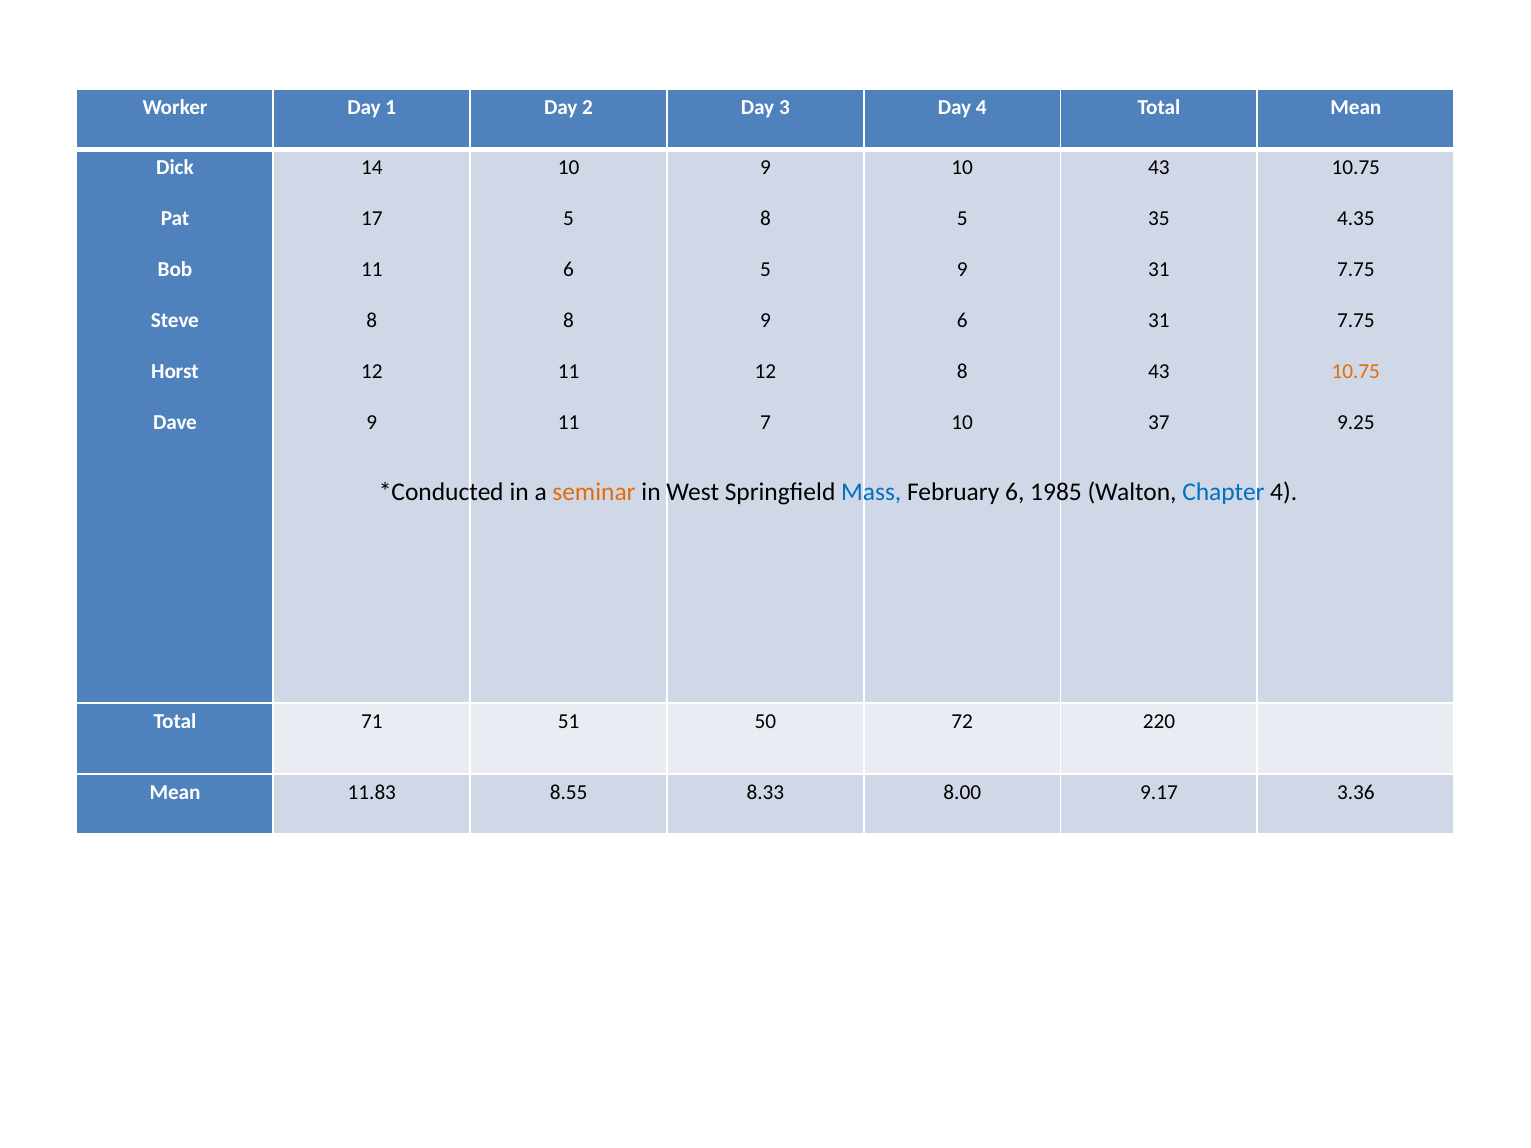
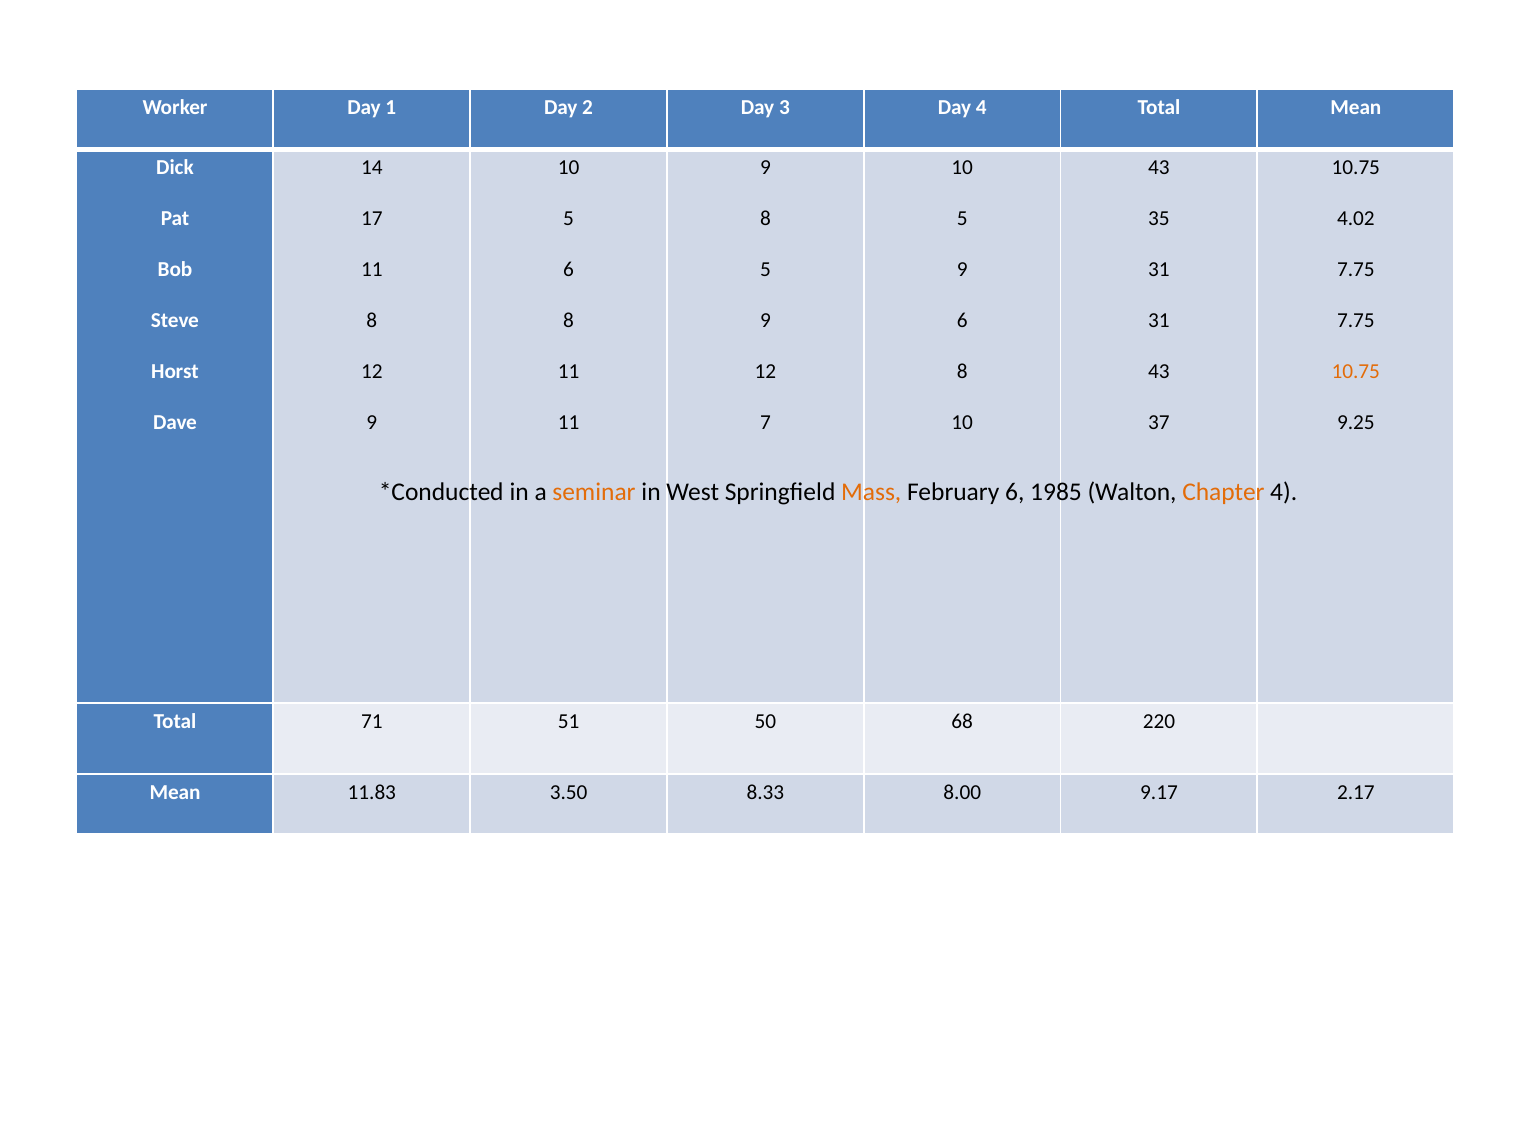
4.35: 4.35 -> 4.02
Mass colour: blue -> orange
Chapter colour: blue -> orange
72: 72 -> 68
8.55: 8.55 -> 3.50
3.36: 3.36 -> 2.17
